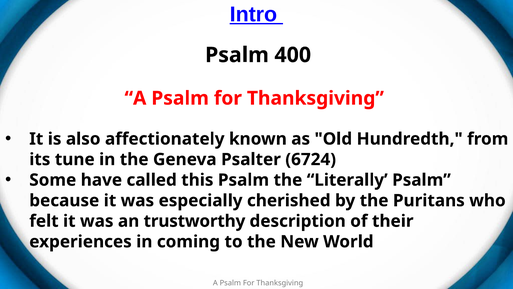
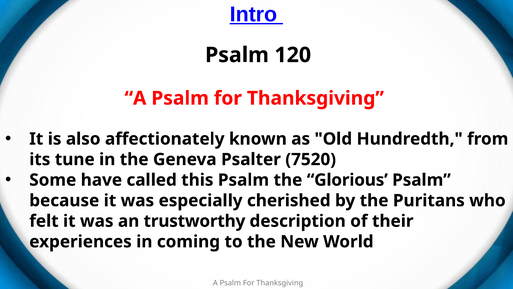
400: 400 -> 120
6724: 6724 -> 7520
Literally: Literally -> Glorious
